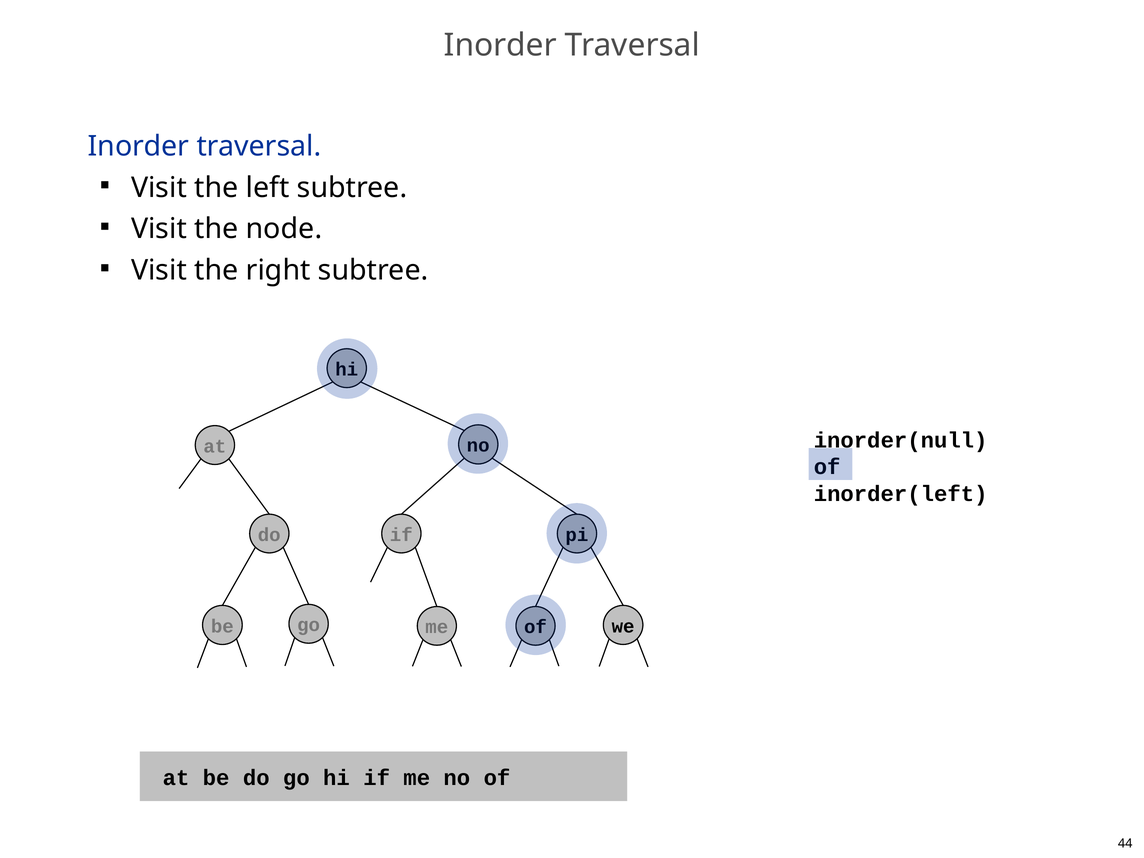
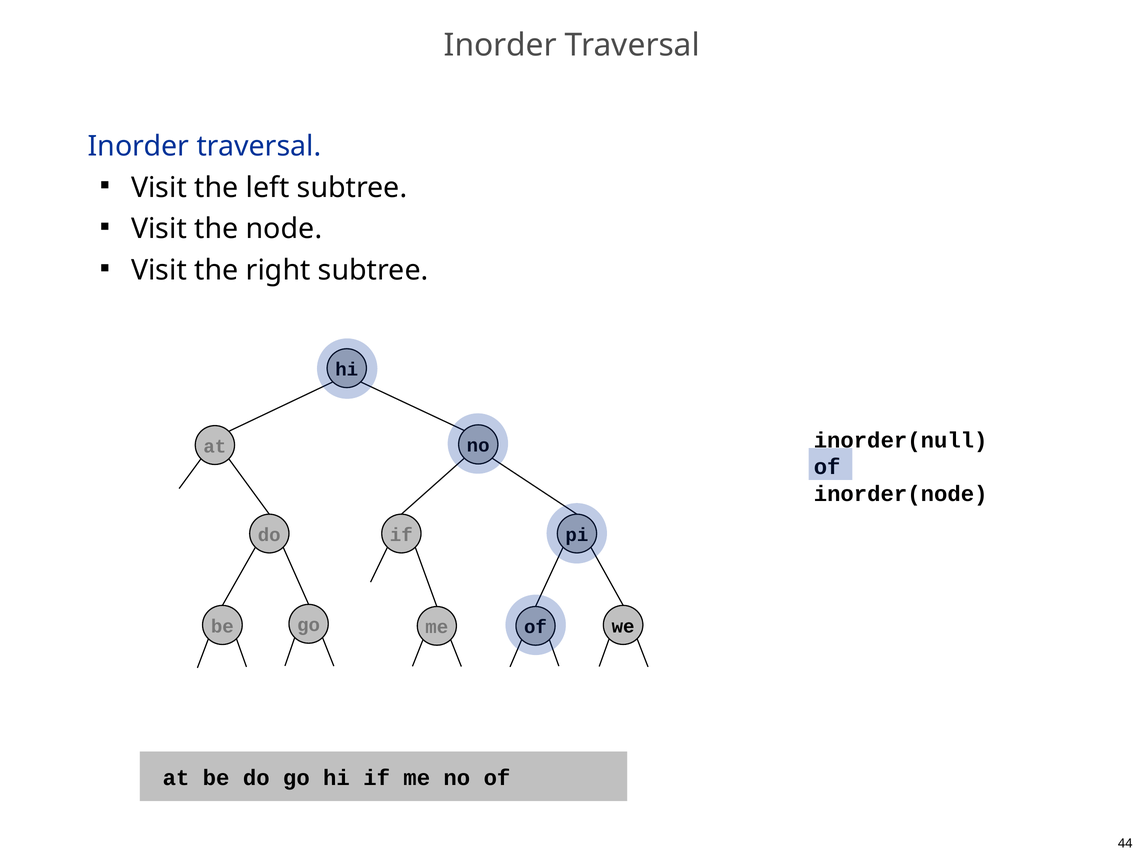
inorder(left: inorder(left -> inorder(node
